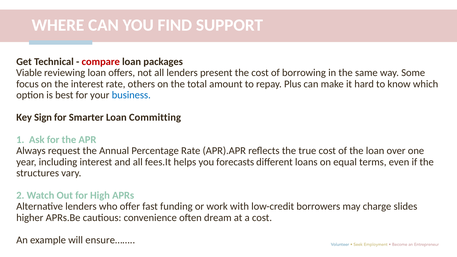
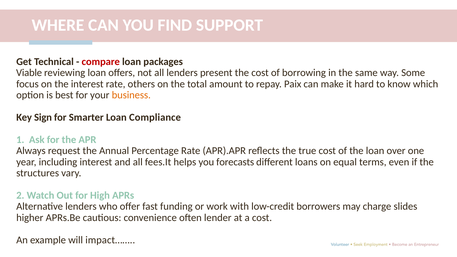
Plus: Plus -> Paix
business colour: blue -> orange
Committing: Committing -> Compliance
dream: dream -> lender
ensure……: ensure…… -> impact……
